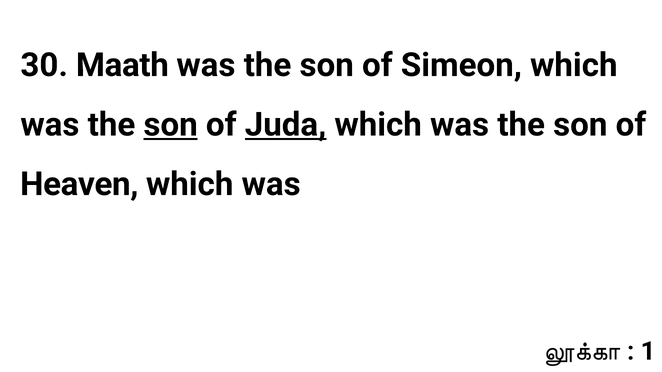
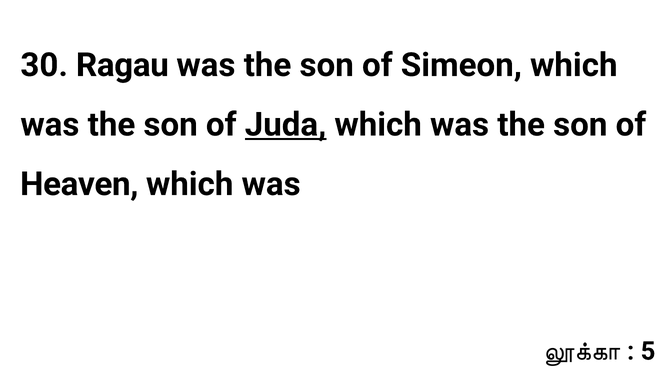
Maath: Maath -> Ragau
son at (171, 125) underline: present -> none
1: 1 -> 5
